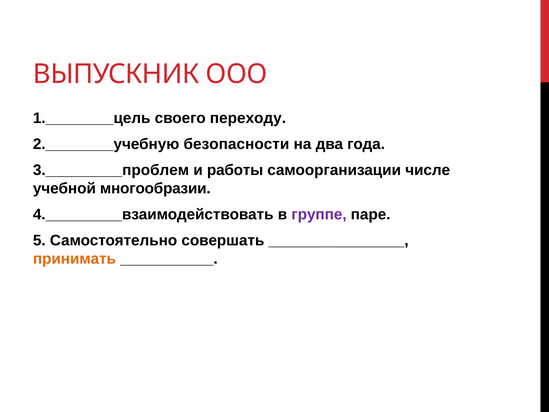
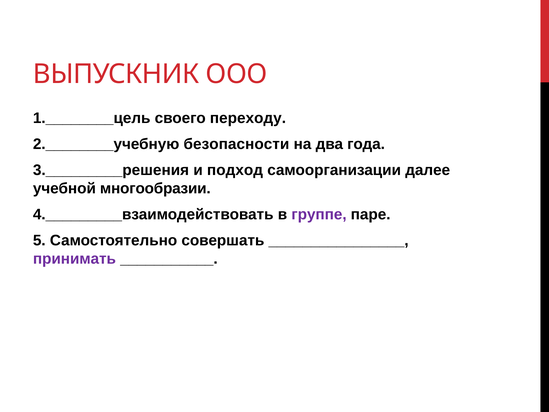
3._________проблем: 3._________проблем -> 3._________решения
работы: работы -> подход
числе: числе -> далее
принимать colour: orange -> purple
